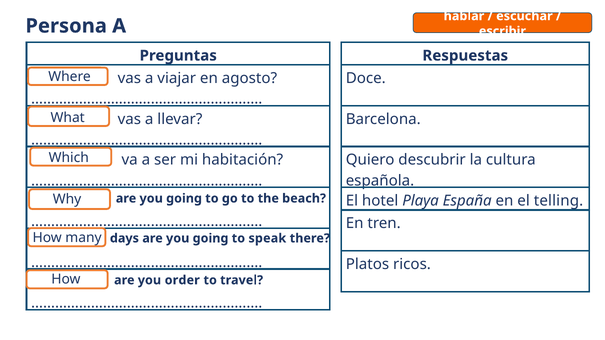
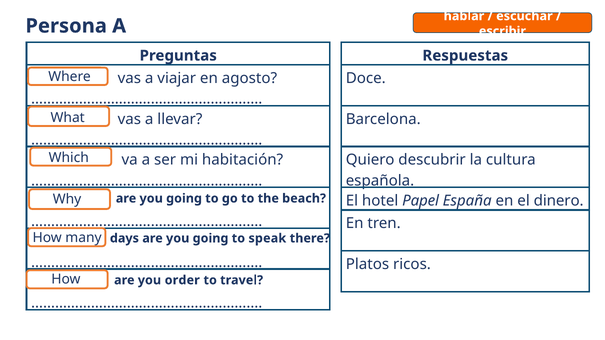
Playa: Playa -> Papel
telling: telling -> dinero
